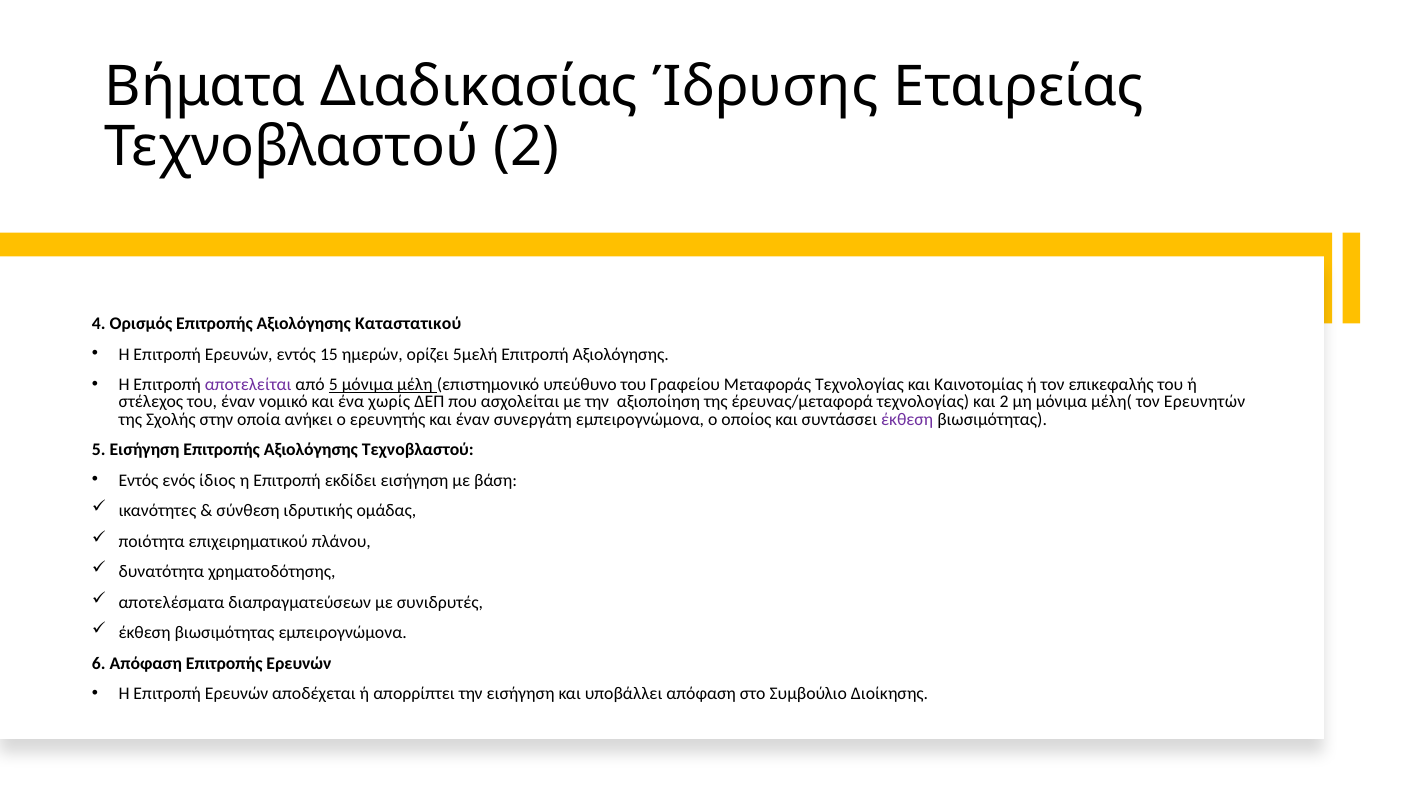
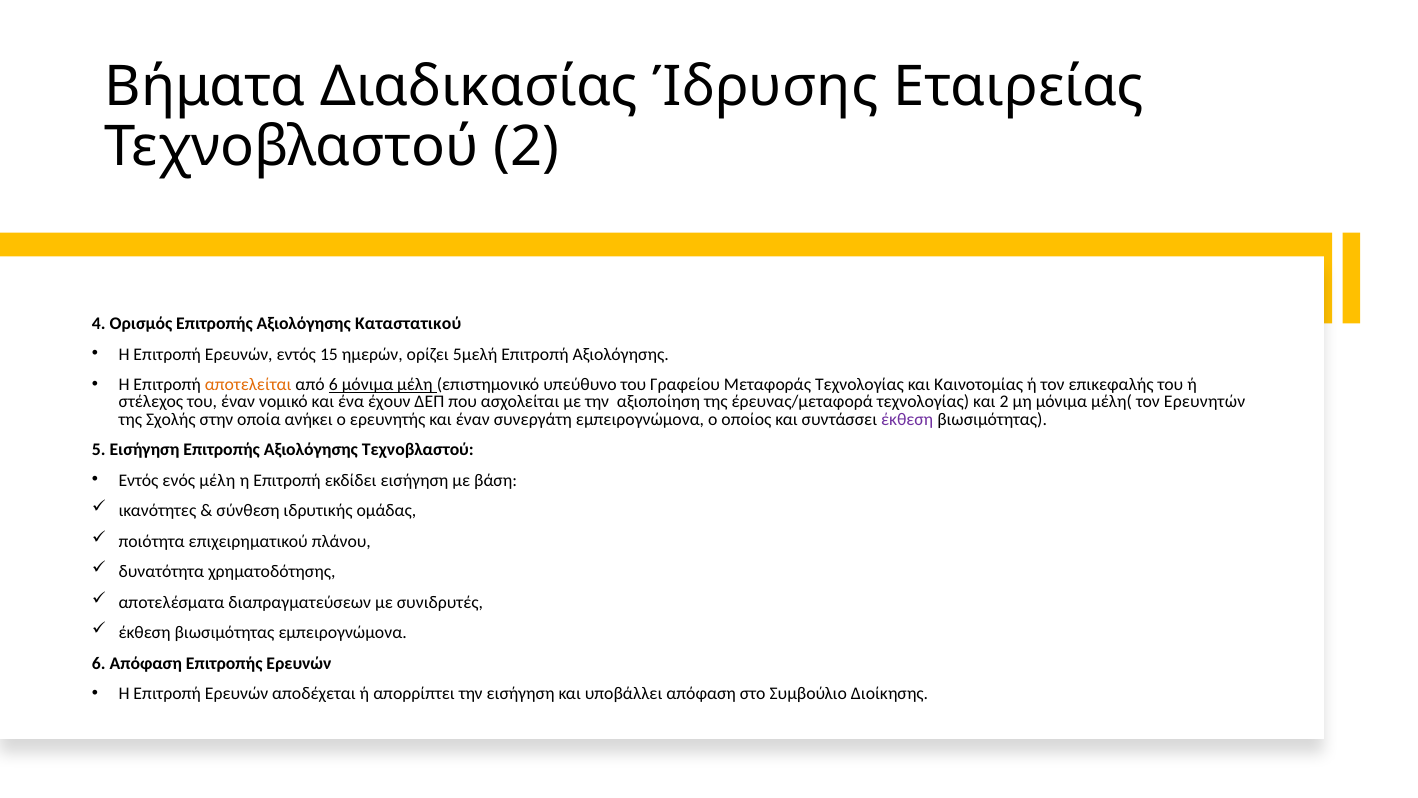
αποτελείται colour: purple -> orange
από 5: 5 -> 6
χωρίς: χωρίς -> έχουν
ενός ίδιος: ίδιος -> μέλη
